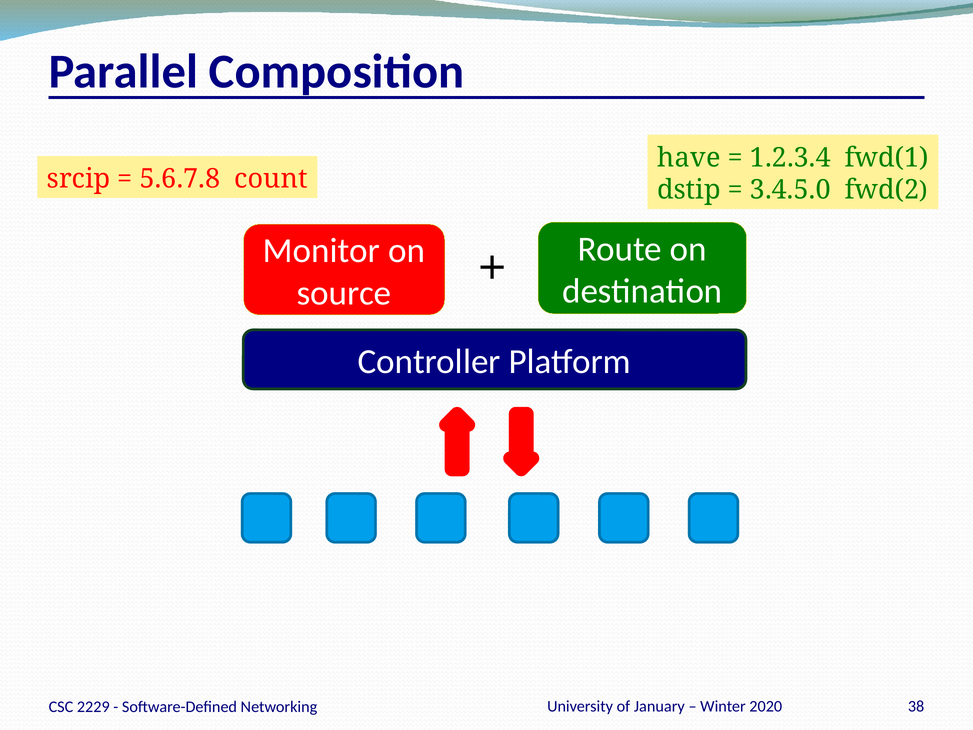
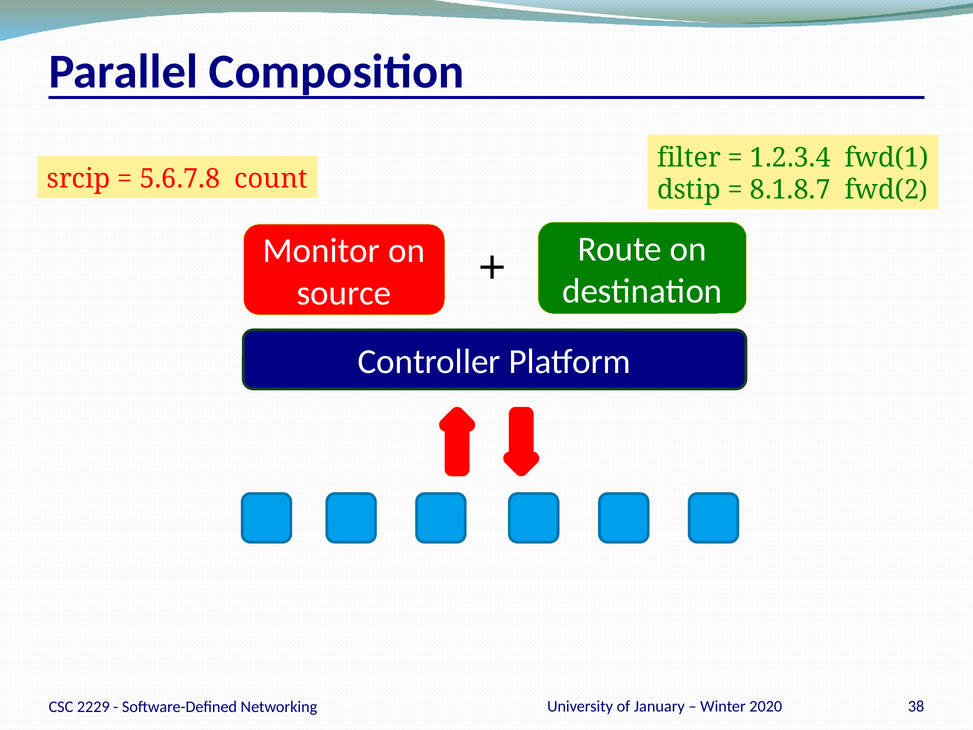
have: have -> filter
3.4.5.0: 3.4.5.0 -> 8.1.8.7
